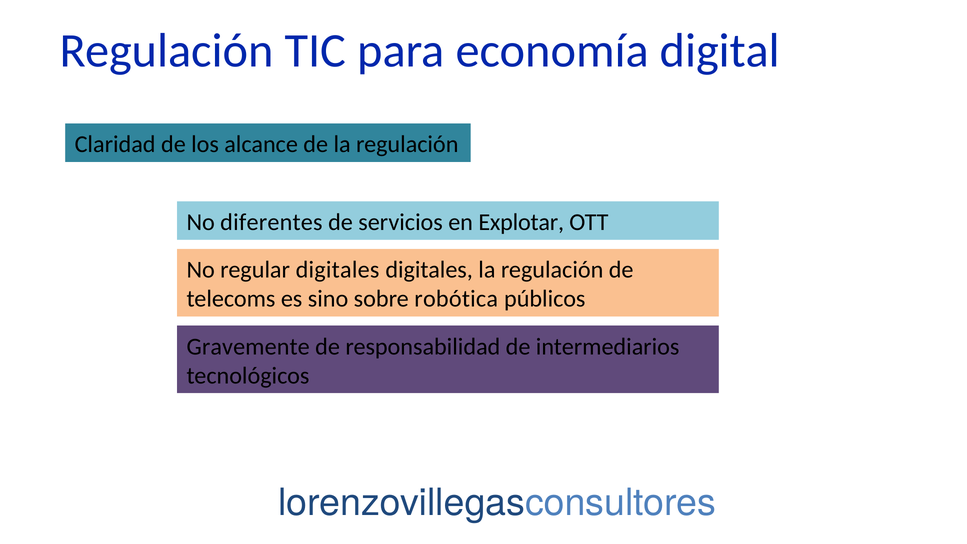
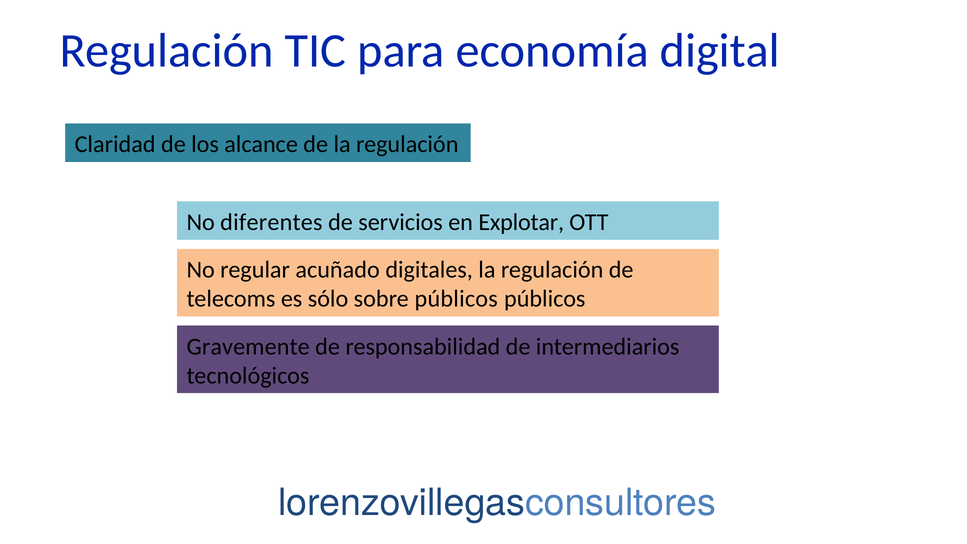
regular digitales: digitales -> acuñado
sino: sino -> sólo
sobre robótica: robótica -> públicos
